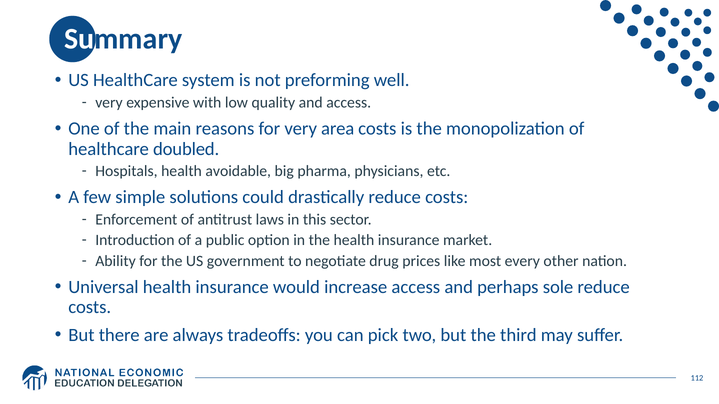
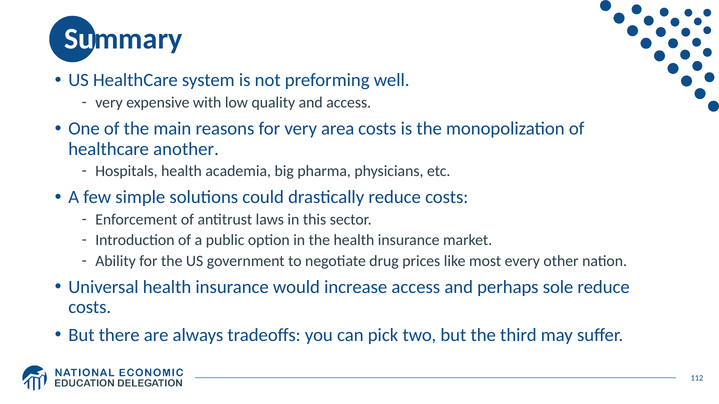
doubled: doubled -> another
avoidable: avoidable -> academia
